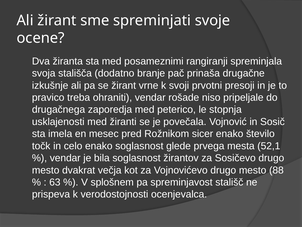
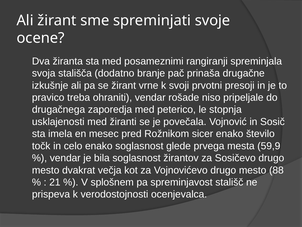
52,1: 52,1 -> 59,9
63: 63 -> 21
